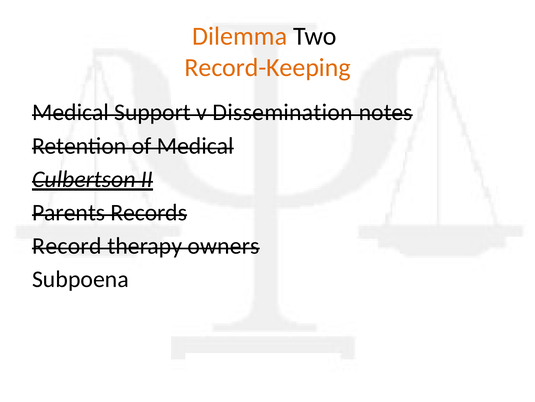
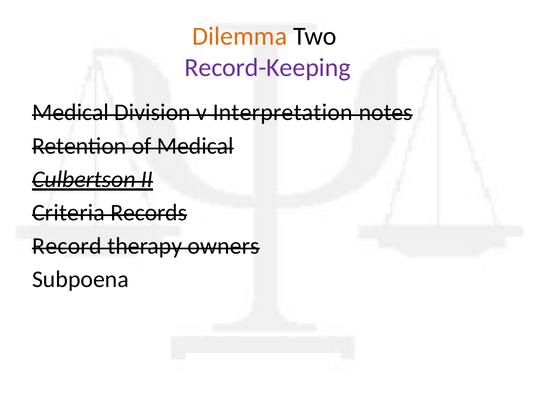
Record-Keeping colour: orange -> purple
Support: Support -> Division
Dissemination: Dissemination -> Interpretation
Parents: Parents -> Criteria
